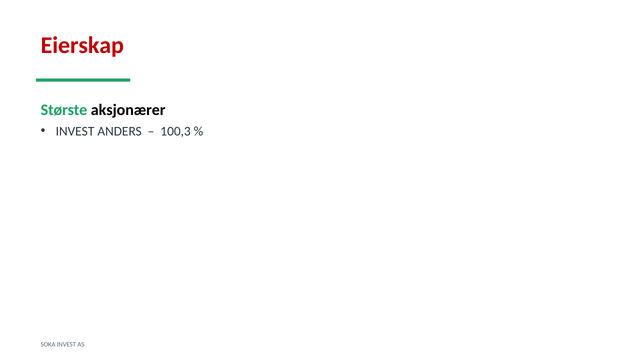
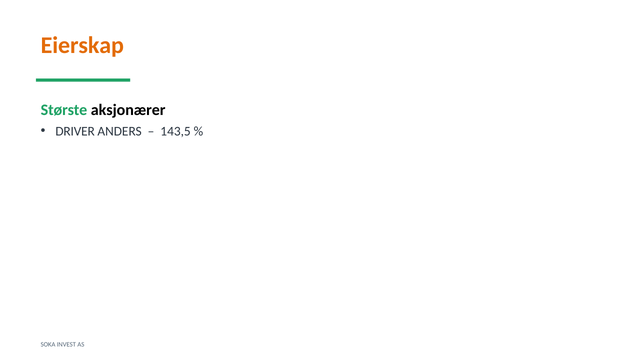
Eierskap colour: red -> orange
INVEST at (75, 131): INVEST -> DRIVER
100,3: 100,3 -> 143,5
